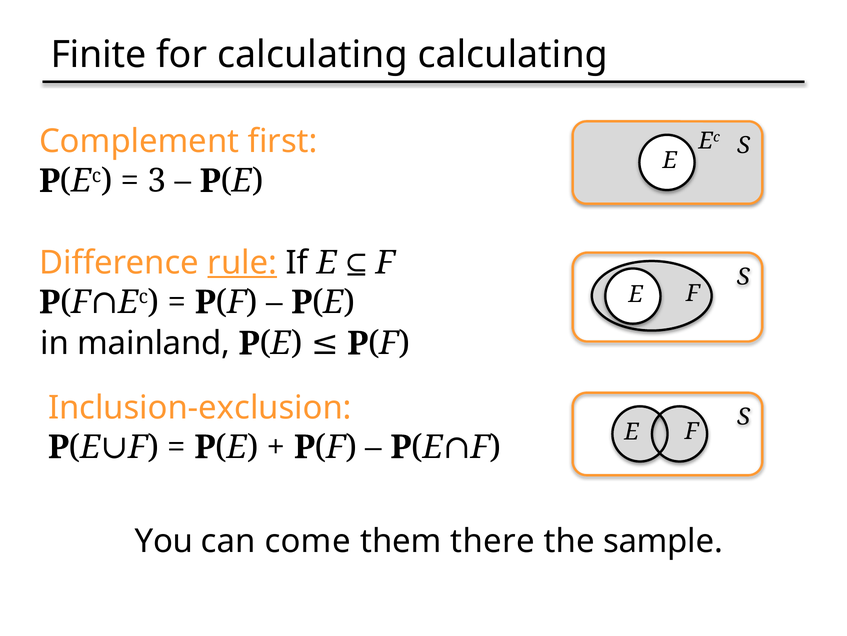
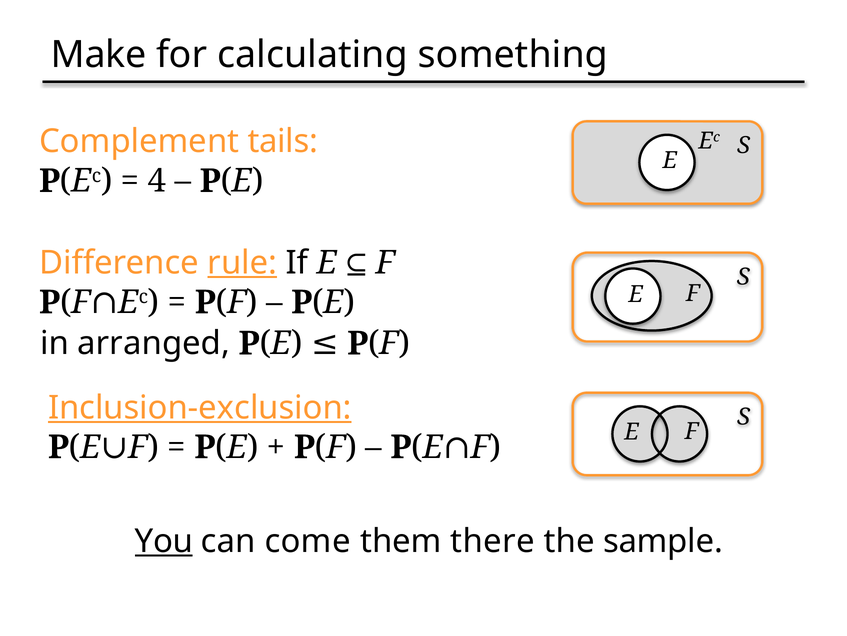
Finite: Finite -> Make
calculating calculating: calculating -> something
first: first -> tails
3: 3 -> 4
mainland: mainland -> arranged
Inclusion-exclusion underline: none -> present
You underline: none -> present
